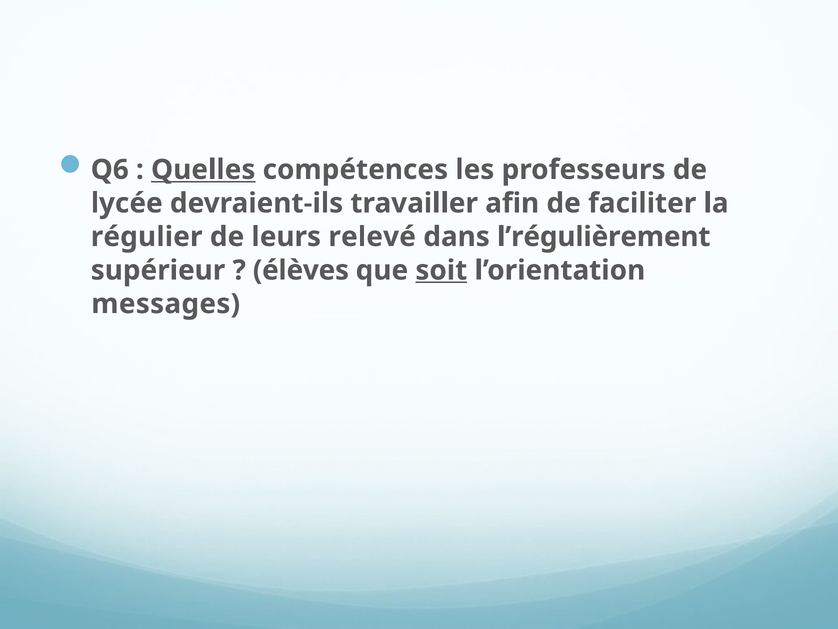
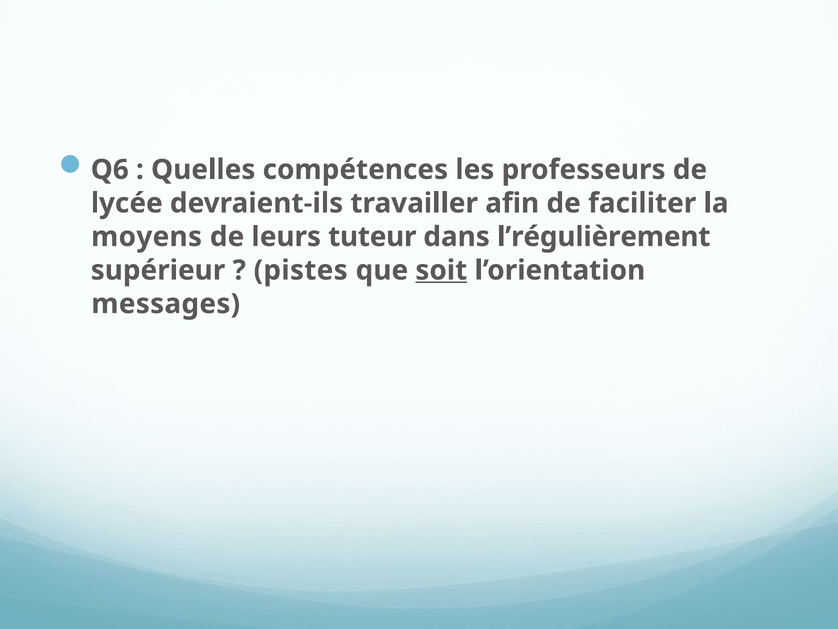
Quelles underline: present -> none
régulier: régulier -> moyens
relevé: relevé -> tuteur
élèves: élèves -> pistes
